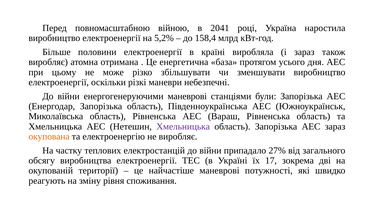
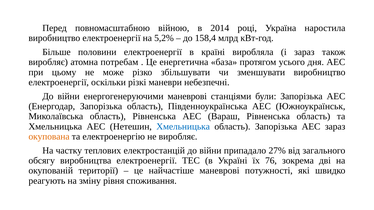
2041: 2041 -> 2014
отримана: отримана -> потребам
Хмельницька at (183, 127) colour: purple -> blue
17: 17 -> 76
